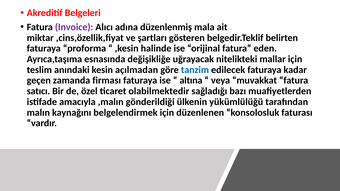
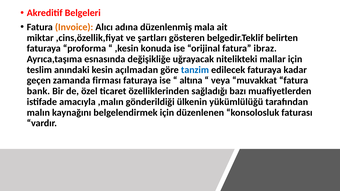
Invoice colour: purple -> orange
halinde: halinde -> konuda
eden: eden -> ibraz
satıcı: satıcı -> bank
olabilmektedir: olabilmektedir -> özelliklerinden
